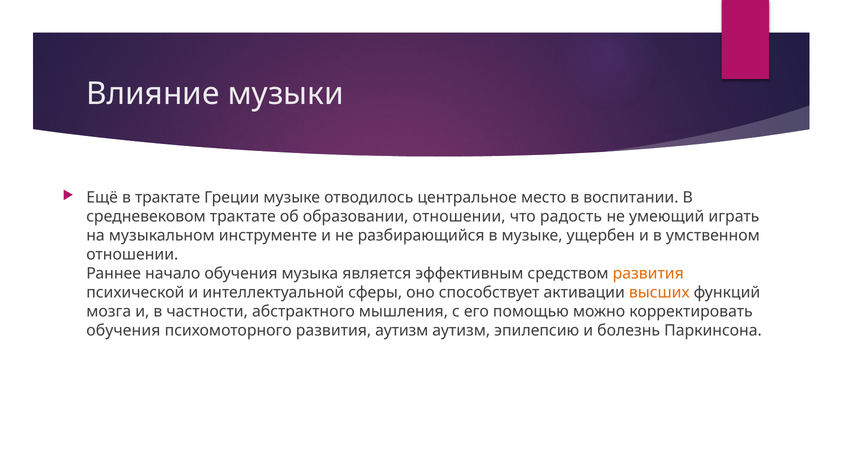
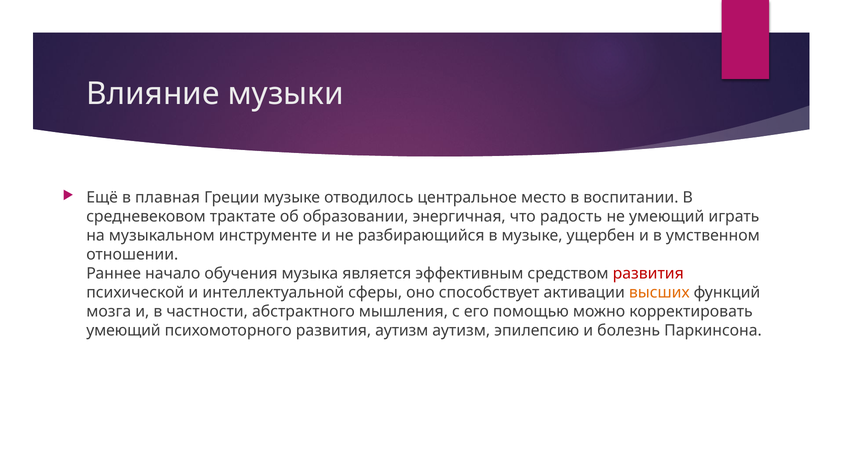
в трактате: трактате -> плавная
образовании отношении: отношении -> энергичная
развития at (648, 274) colour: orange -> red
обучения at (123, 331): обучения -> умеющий
